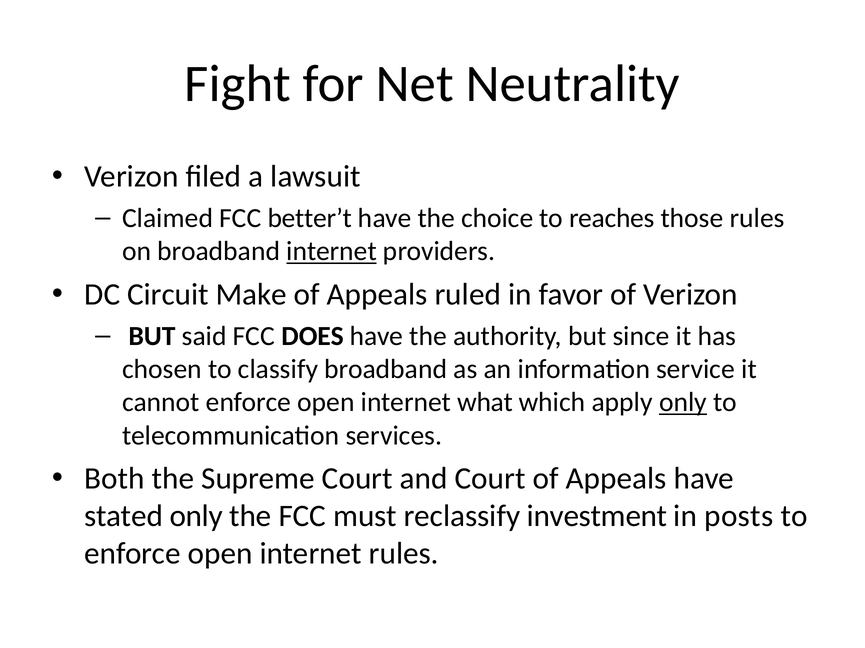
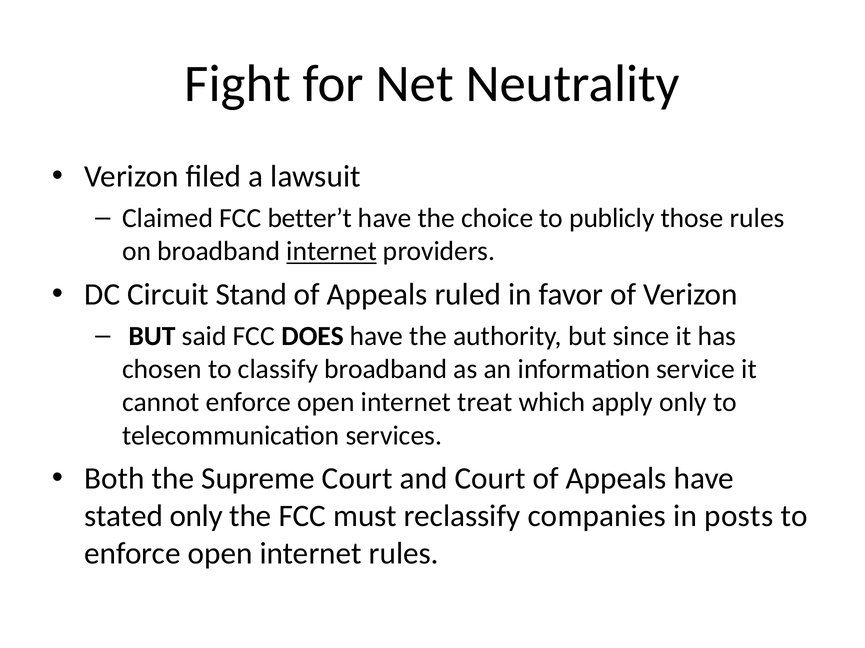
reaches: reaches -> publicly
Make: Make -> Stand
what: what -> treat
only at (683, 403) underline: present -> none
investment: investment -> companies
